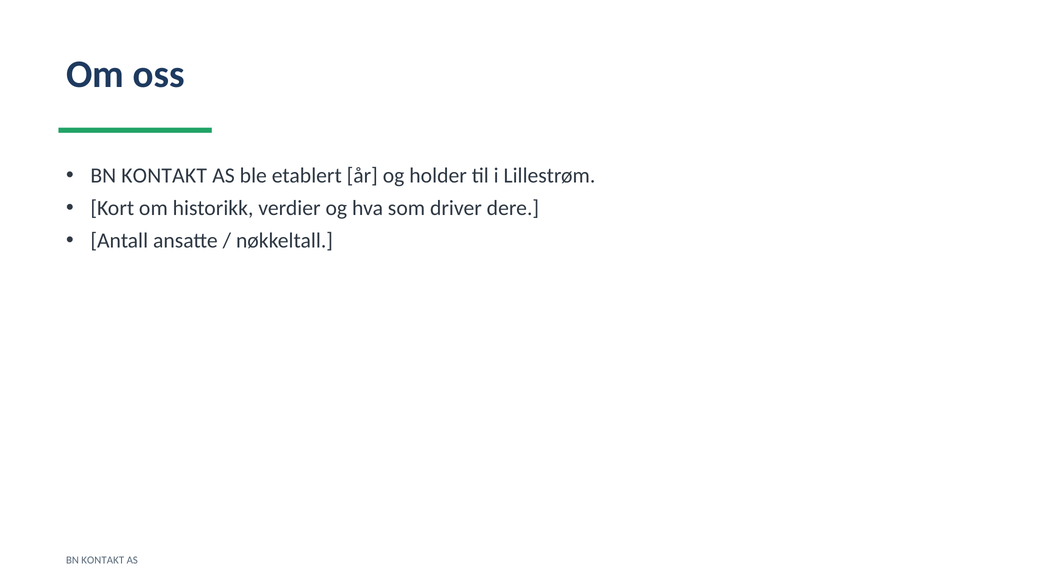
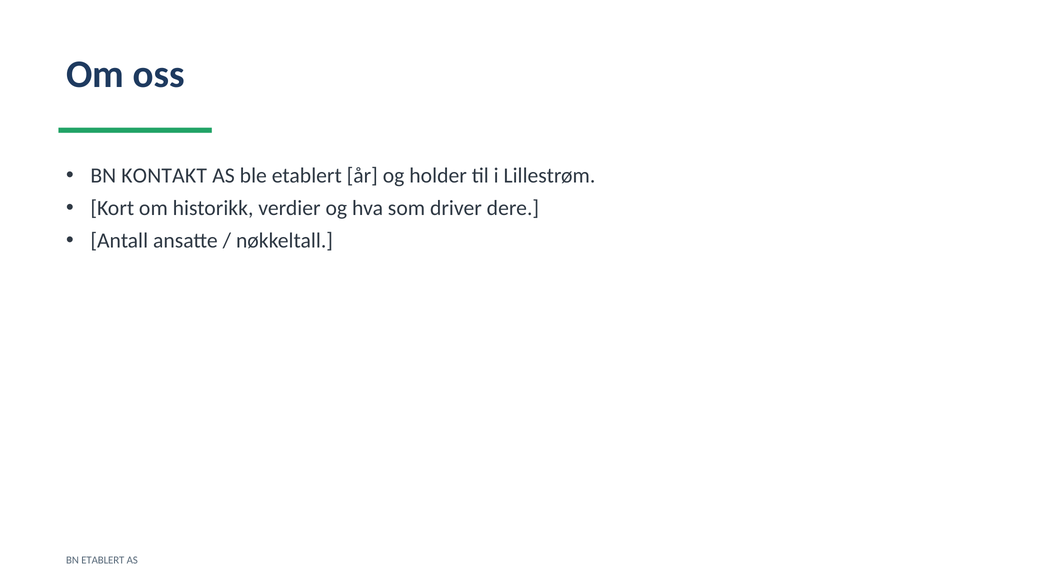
KONTAKT at (103, 561): KONTAKT -> ETABLERT
